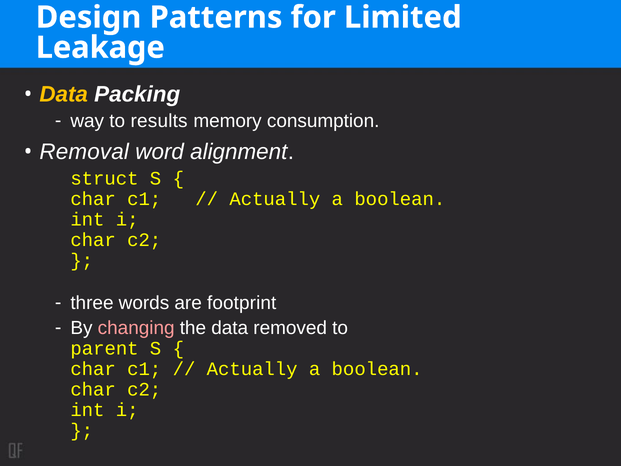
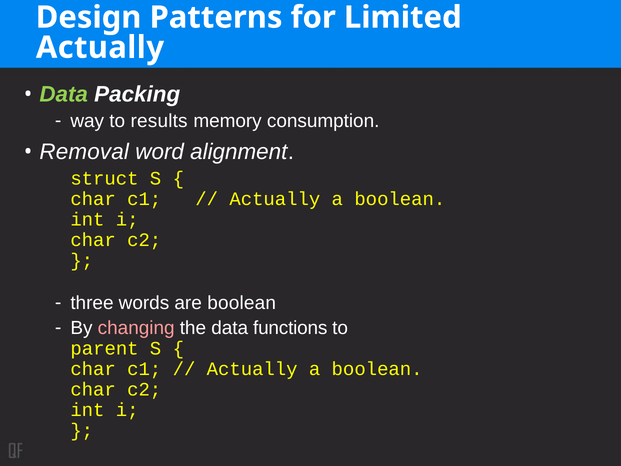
Leakage at (100, 48): Leakage -> Actually
Data at (64, 94) colour: yellow -> light green
are footprint: footprint -> boolean
removed: removed -> functions
